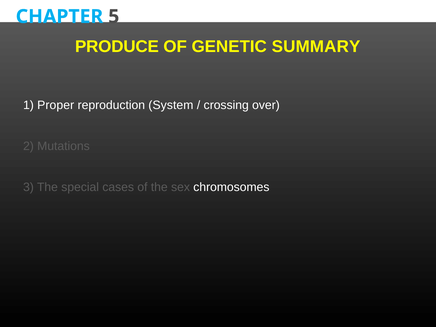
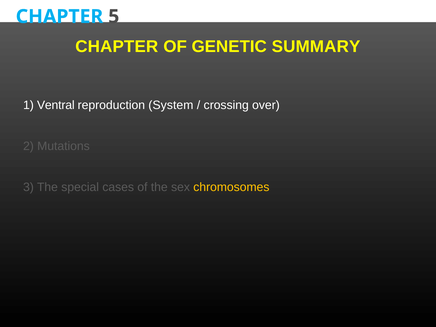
PRODUCE at (117, 47): PRODUCE -> CHAPTER
Proper: Proper -> Ventral
chromosomes colour: white -> yellow
